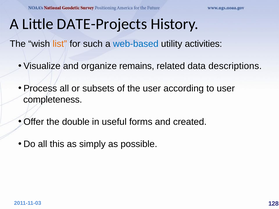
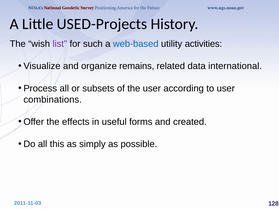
DATE-Projects: DATE-Projects -> USED-Projects
list colour: orange -> purple
descriptions: descriptions -> international
completeness: completeness -> combinations
double: double -> effects
